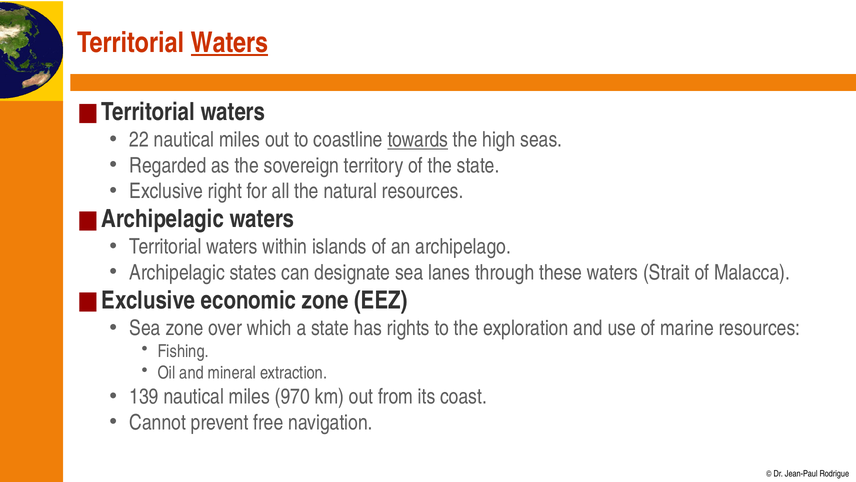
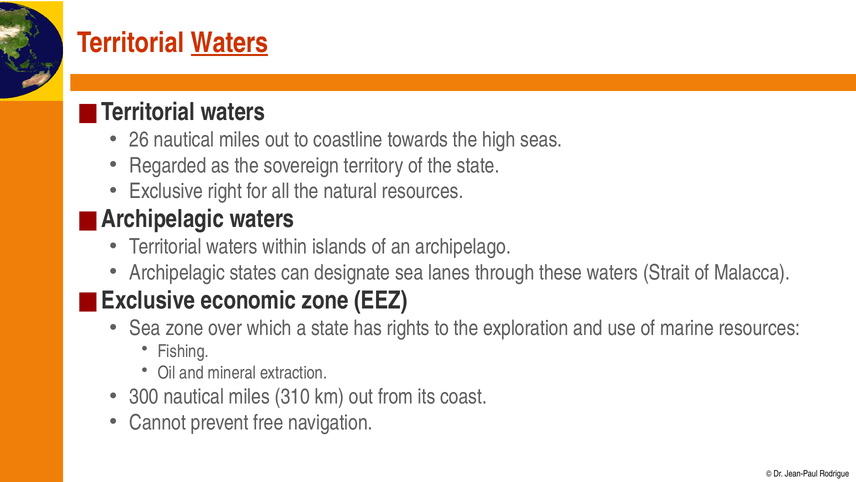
22: 22 -> 26
towards underline: present -> none
139: 139 -> 300
970: 970 -> 310
